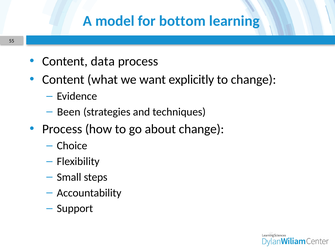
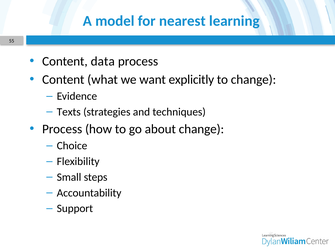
bottom: bottom -> nearest
Been: Been -> Texts
